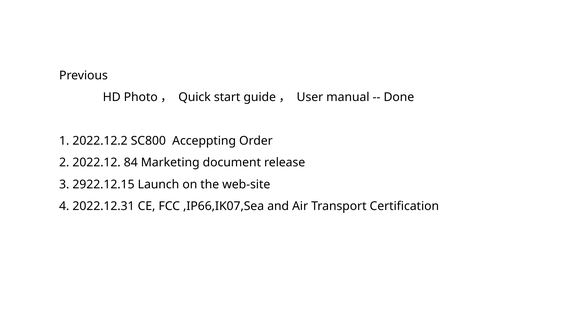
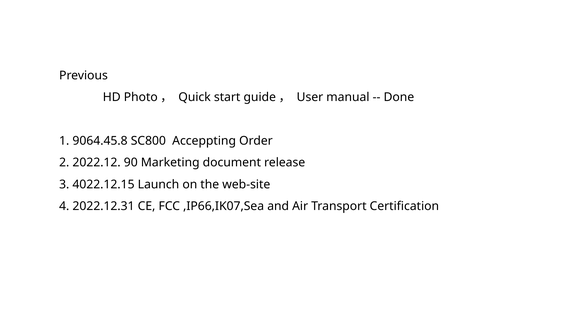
2022.12.2: 2022.12.2 -> 9064.45.8
84: 84 -> 90
2922.12.15: 2922.12.15 -> 4022.12.15
